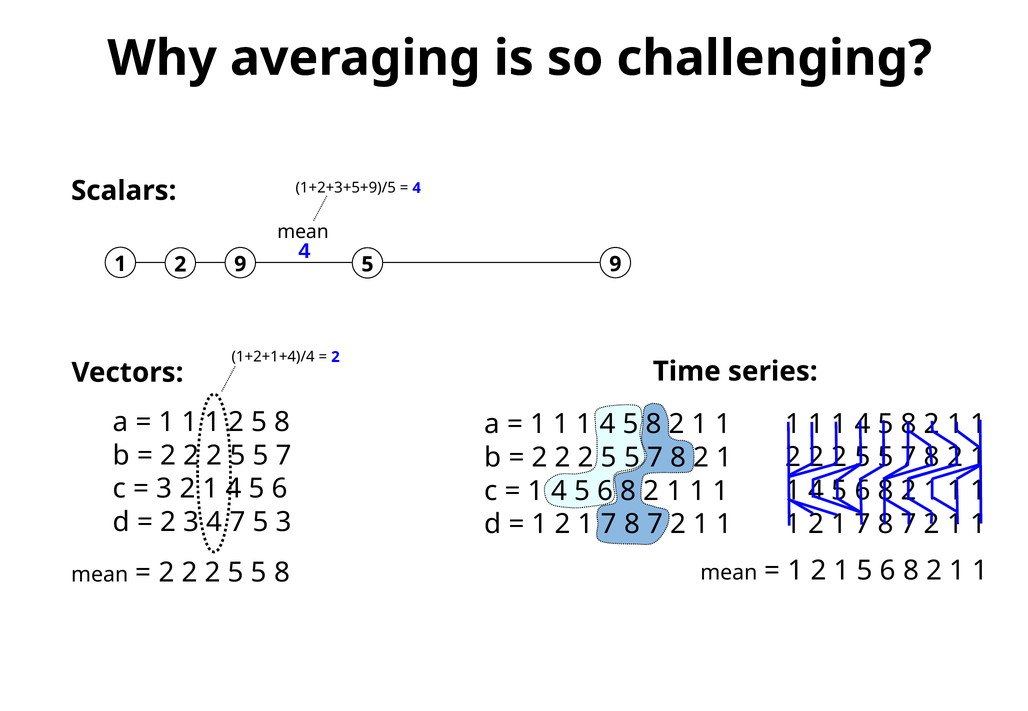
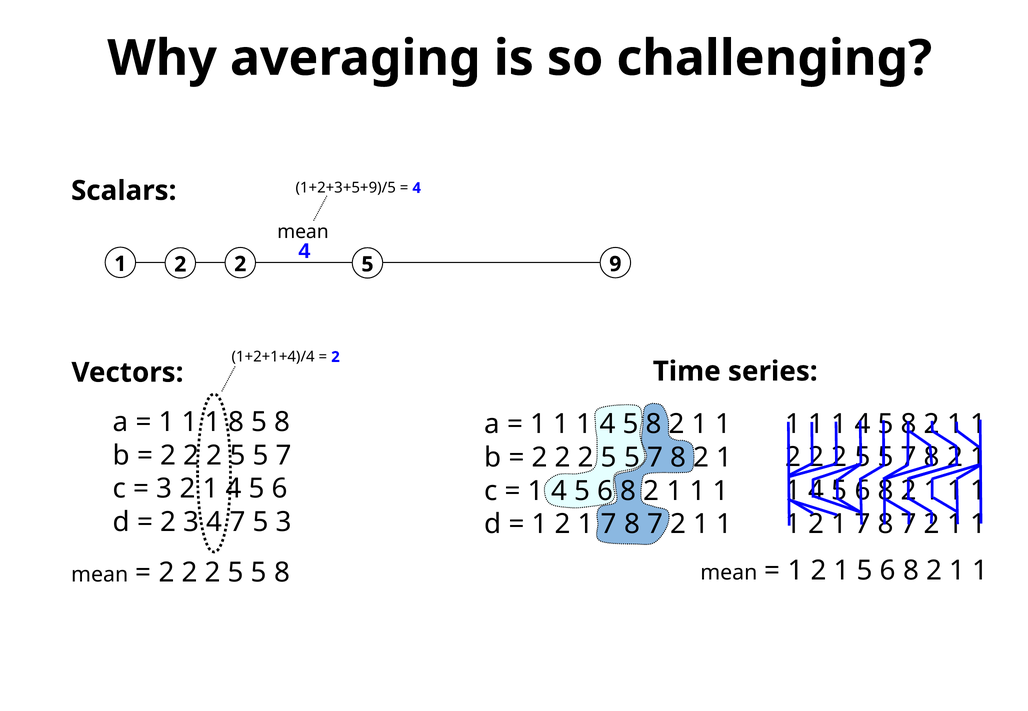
9 at (240, 264): 9 -> 2
2 at (236, 422): 2 -> 8
